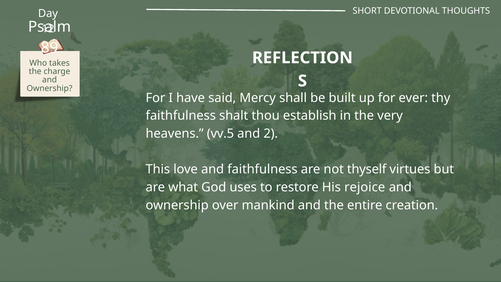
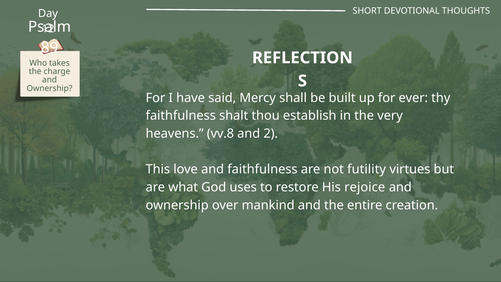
vv.5: vv.5 -> vv.8
thyself: thyself -> futility
